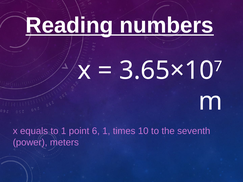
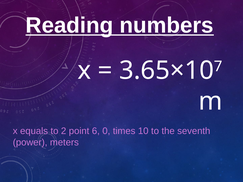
to 1: 1 -> 2
6 1: 1 -> 0
